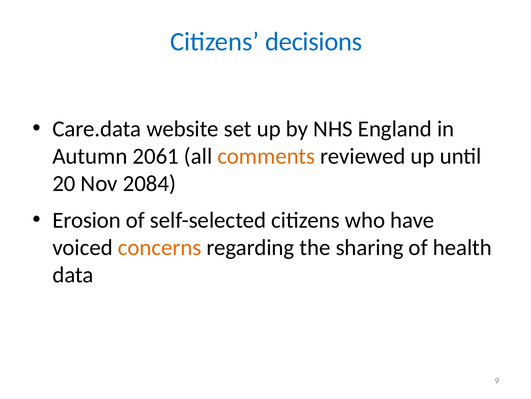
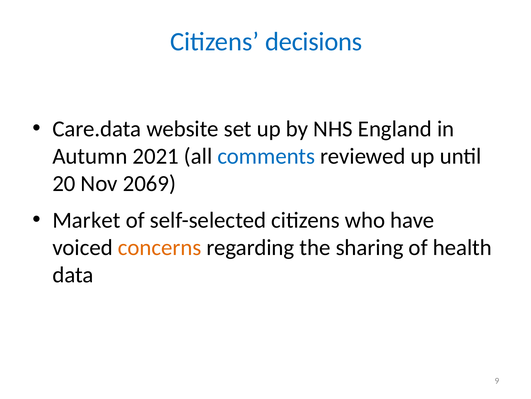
2061: 2061 -> 2021
comments colour: orange -> blue
2084: 2084 -> 2069
Erosion: Erosion -> Market
